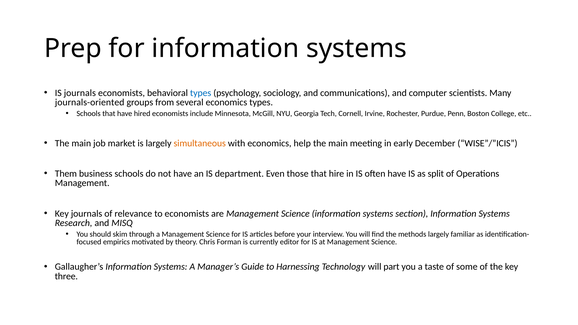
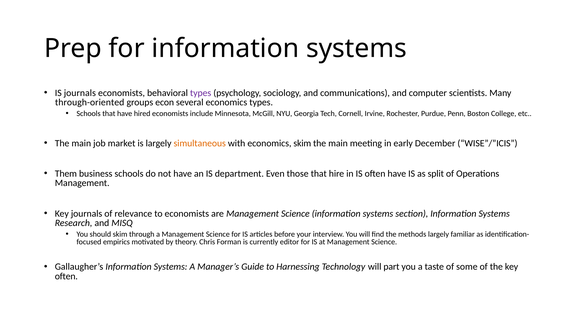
types at (201, 93) colour: blue -> purple
journals-oriented: journals-oriented -> through-oriented
from: from -> econ
economics help: help -> skim
three at (66, 276): three -> often
